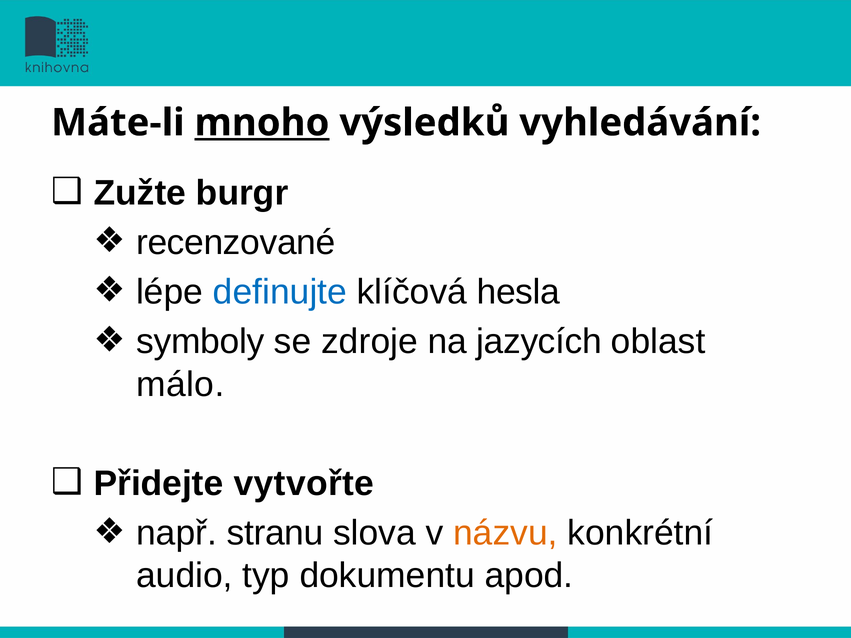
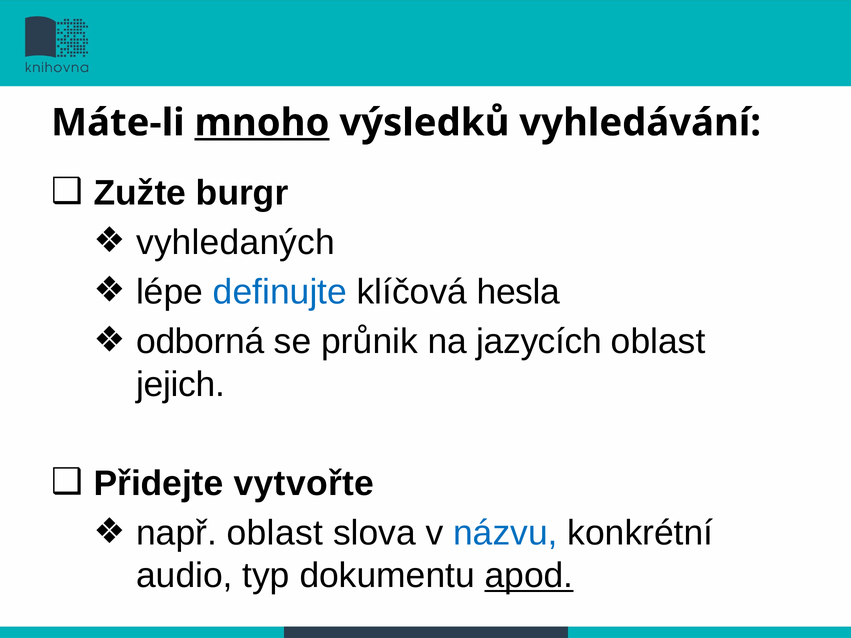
recenzované: recenzované -> vyhledaných
symboly: symboly -> odborná
zdroje: zdroje -> průnik
málo: málo -> jejich
např stranu: stranu -> oblast
názvu colour: orange -> blue
apod underline: none -> present
